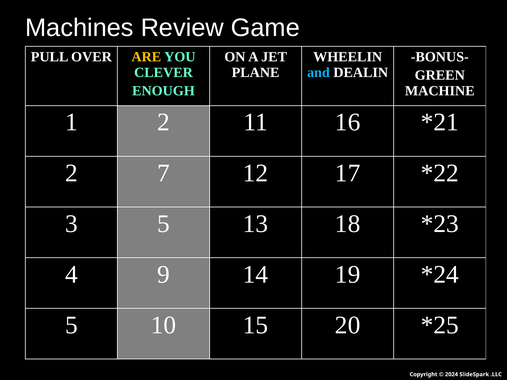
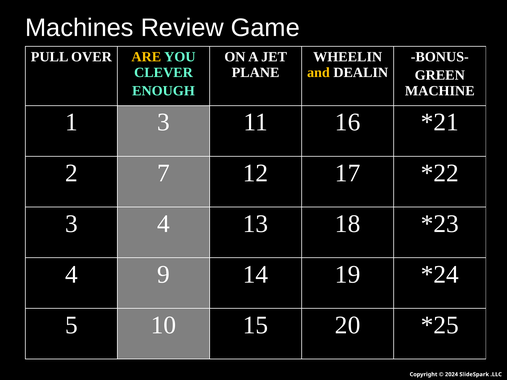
and colour: light blue -> yellow
1 2: 2 -> 3
3 5: 5 -> 4
